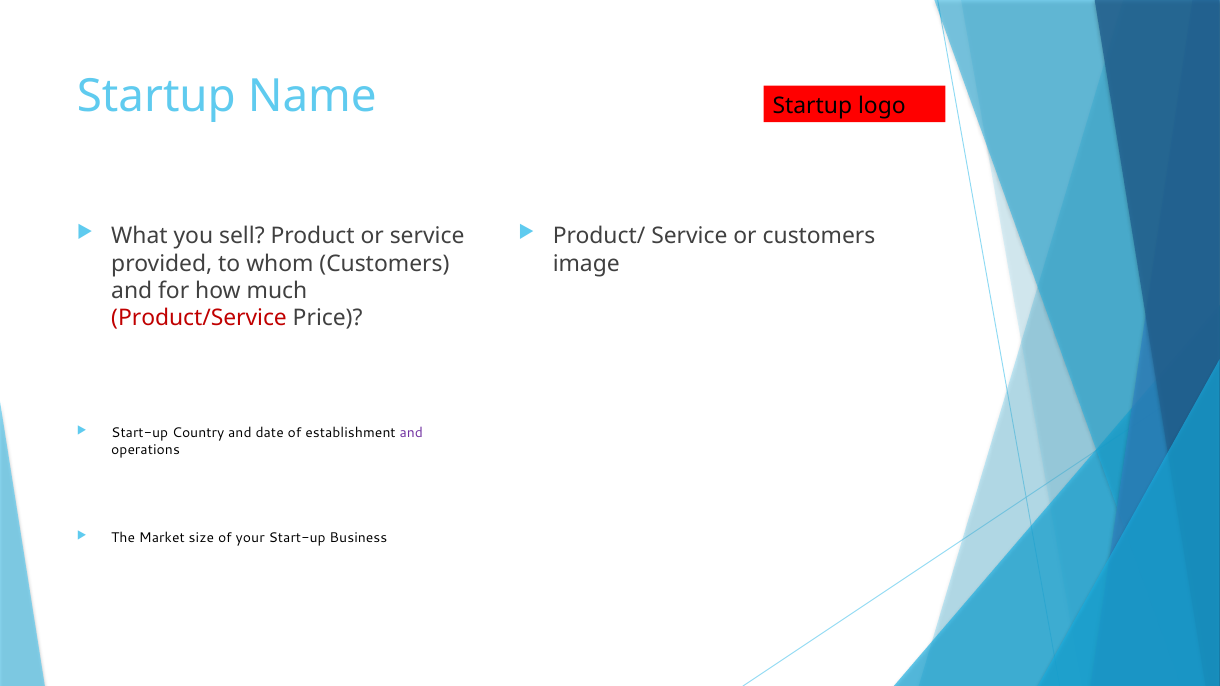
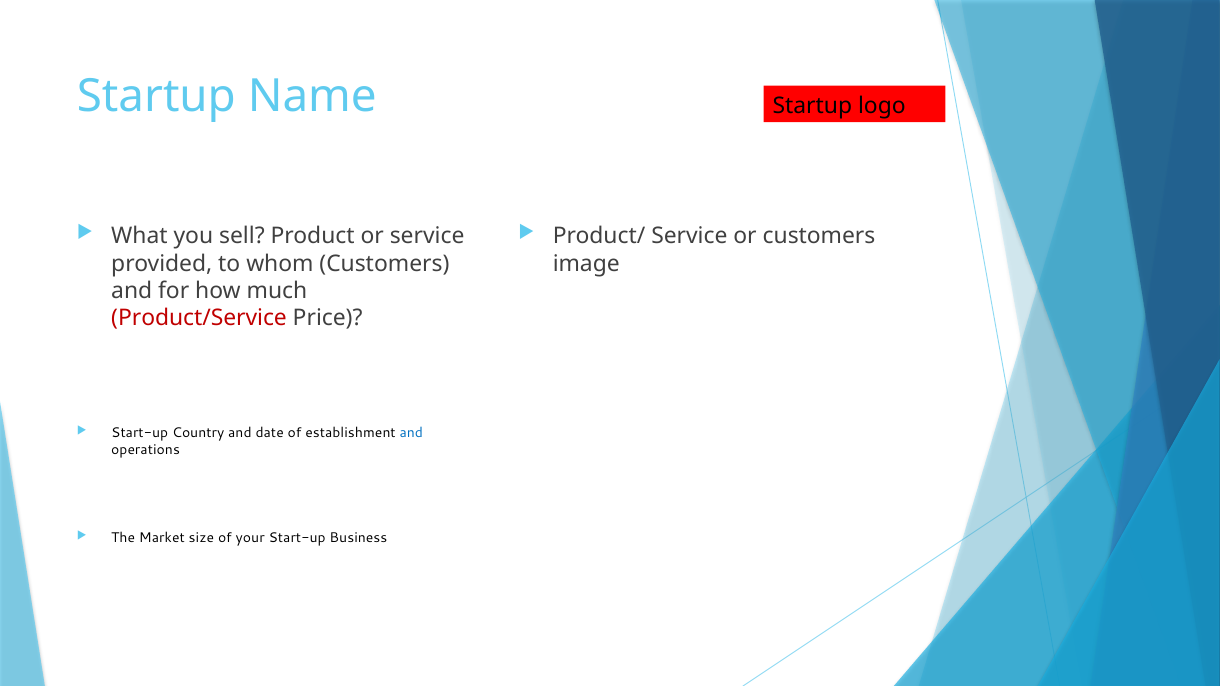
and at (411, 433) colour: purple -> blue
